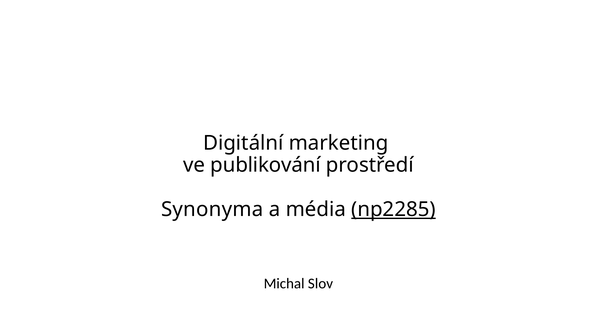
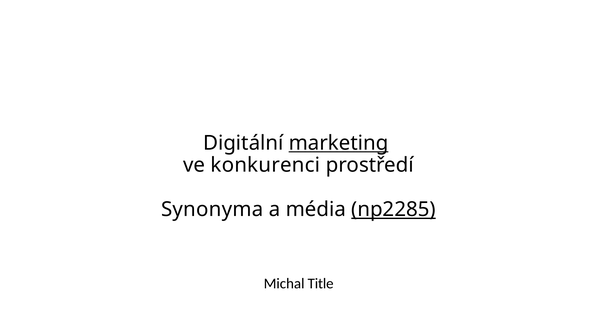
marketing underline: none -> present
publikování: publikování -> konkurenci
Slov: Slov -> Title
